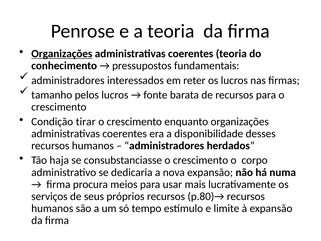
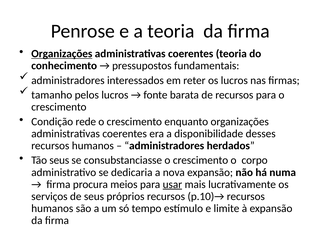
tirar: tirar -> rede
Tão haja: haja -> seus
usar underline: none -> present
p.80)→: p.80)→ -> p.10)→
